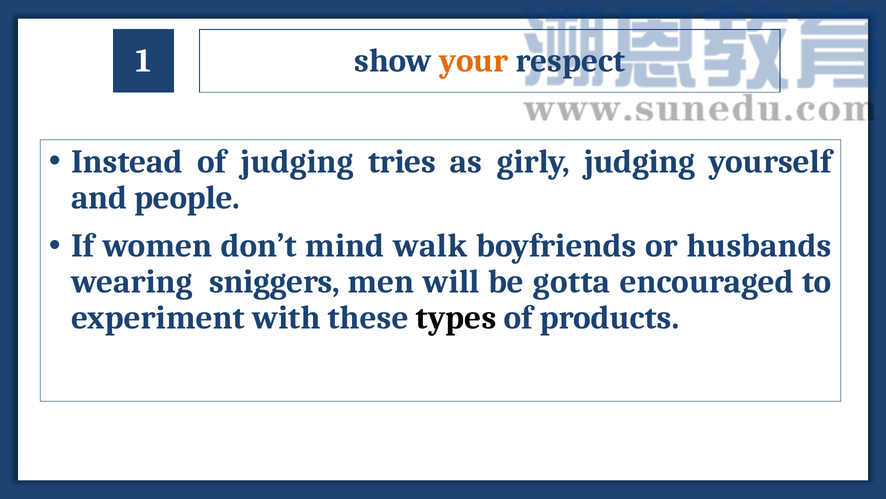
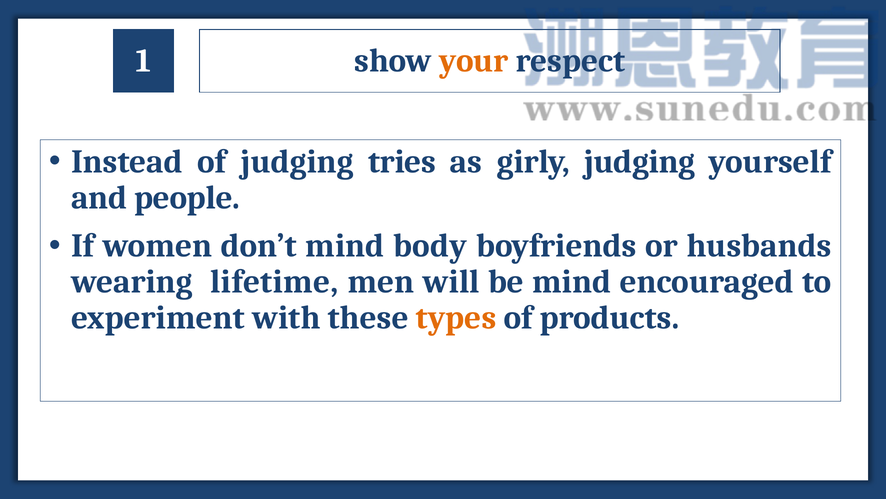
walk: walk -> body
sniggers: sniggers -> lifetime
be gotta: gotta -> mind
types colour: black -> orange
